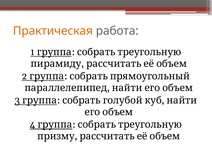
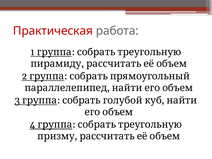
Практическая colour: orange -> red
